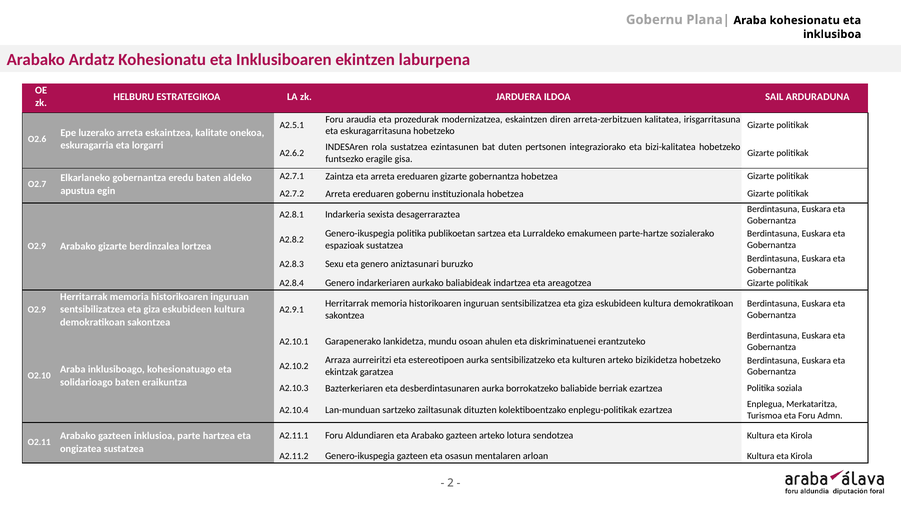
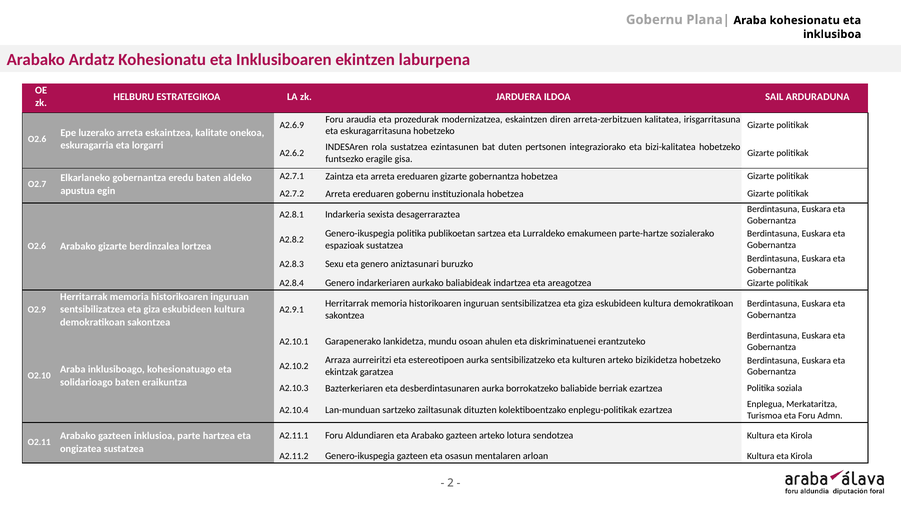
A2.5.1: A2.5.1 -> A2.6.9
O2.9 at (37, 246): O2.9 -> O2.6
